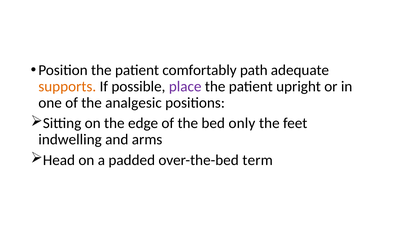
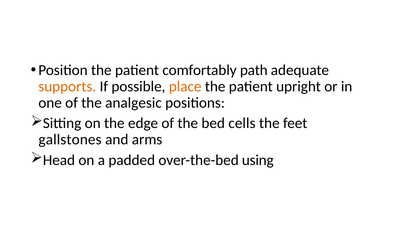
place colour: purple -> orange
only: only -> cells
indwelling: indwelling -> gallstones
term: term -> using
